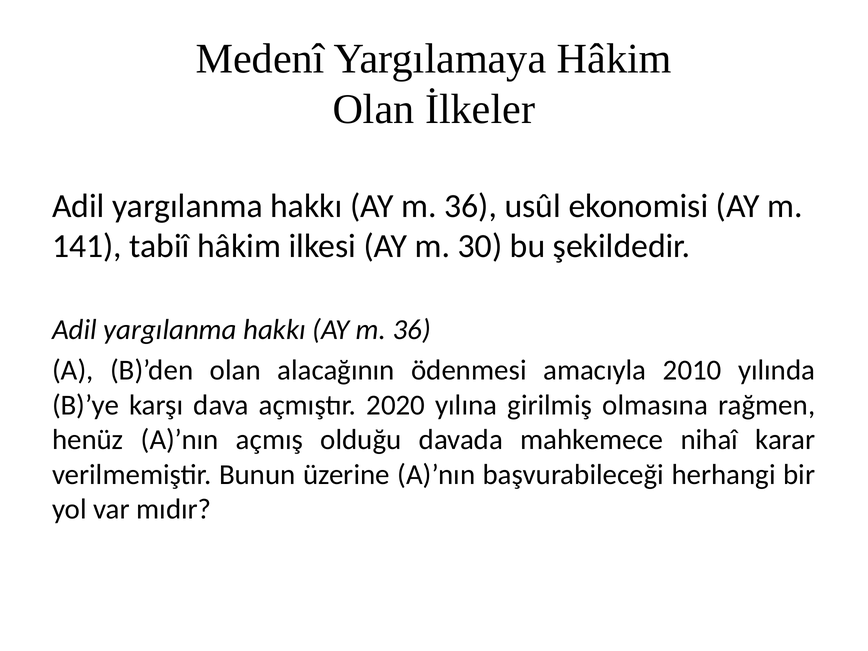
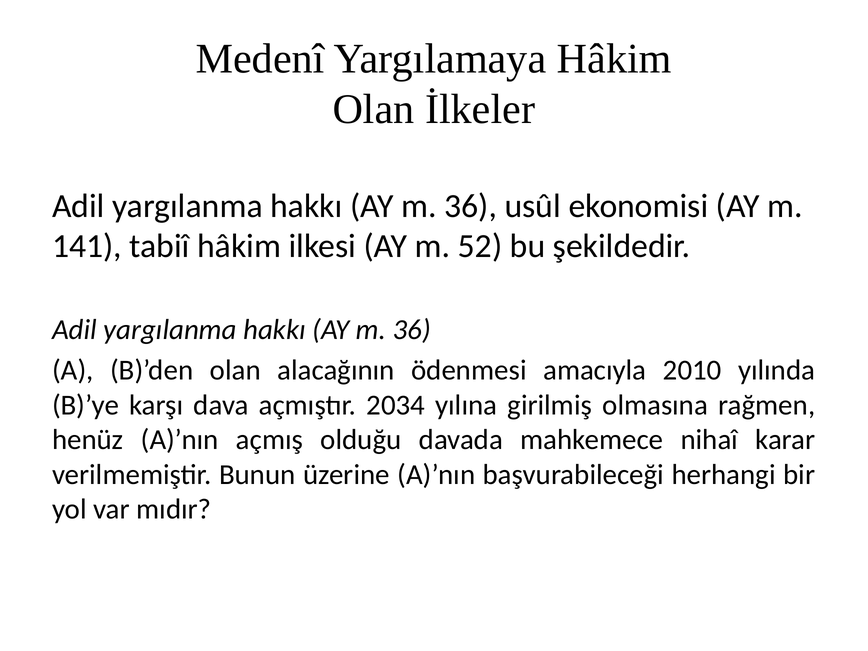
30: 30 -> 52
2020: 2020 -> 2034
